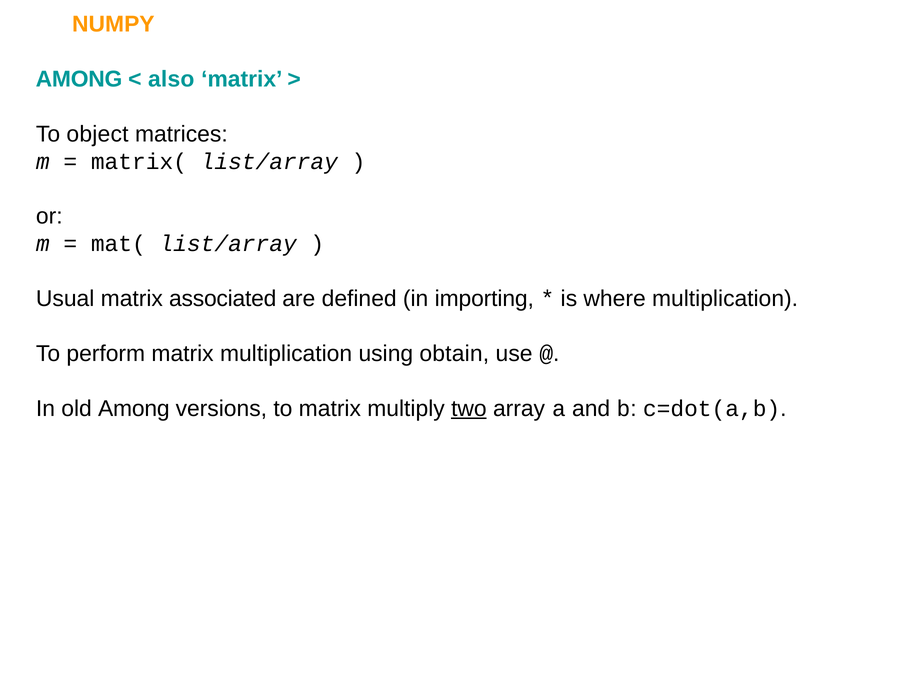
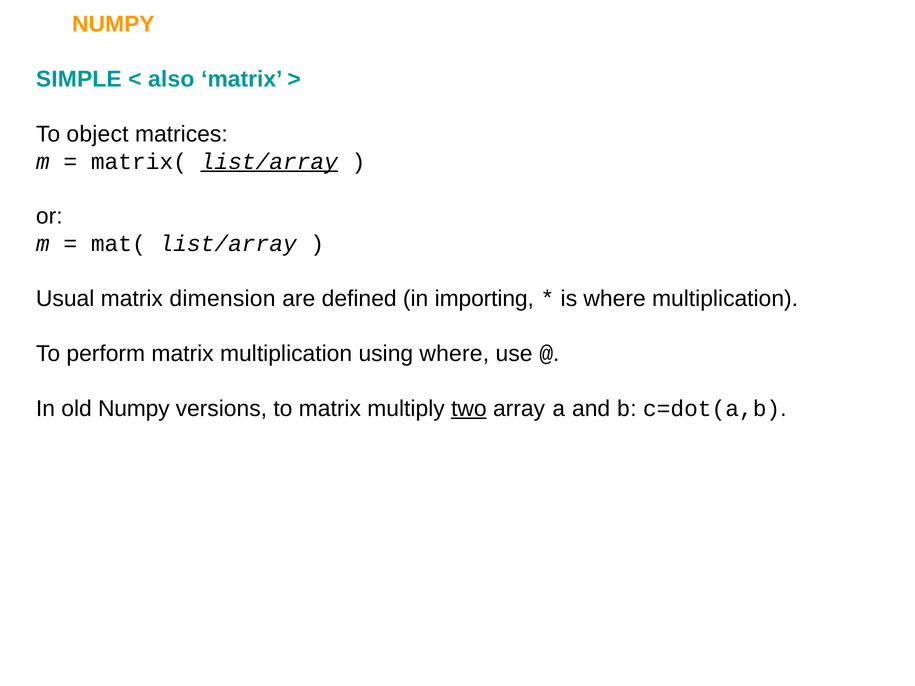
AMONG at (79, 79): AMONG -> SIMPLE
list/array at (269, 162) underline: none -> present
associated: associated -> dimension
using obtain: obtain -> where
old Among: Among -> Numpy
